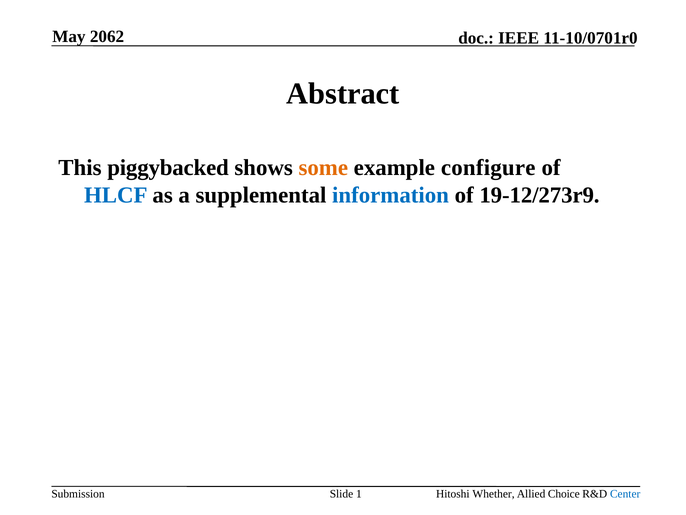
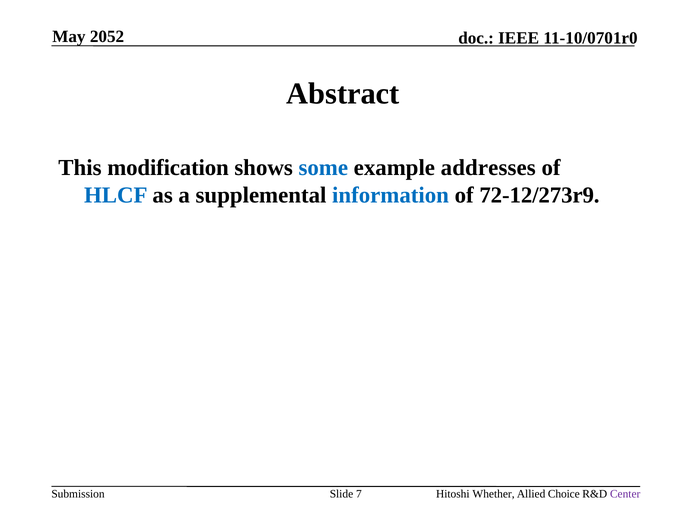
2062: 2062 -> 2052
piggybacked: piggybacked -> modification
some colour: orange -> blue
configure: configure -> addresses
19-12/273r9: 19-12/273r9 -> 72-12/273r9
1: 1 -> 7
Center colour: blue -> purple
